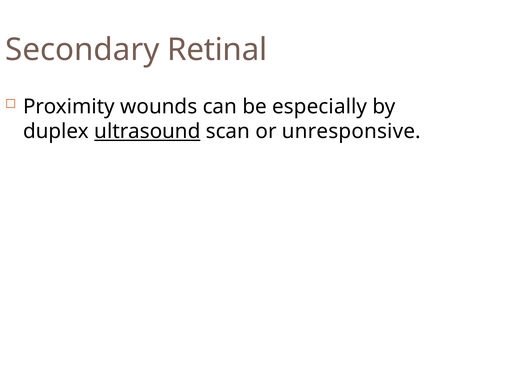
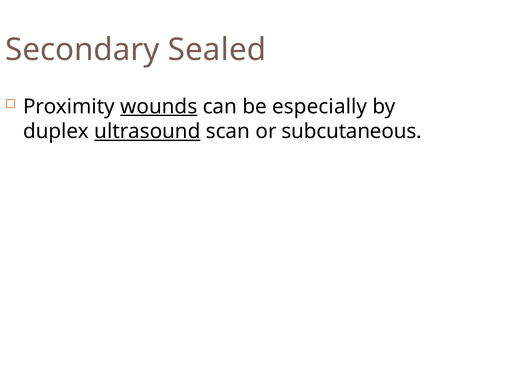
Retinal: Retinal -> Sealed
wounds underline: none -> present
unresponsive: unresponsive -> subcutaneous
